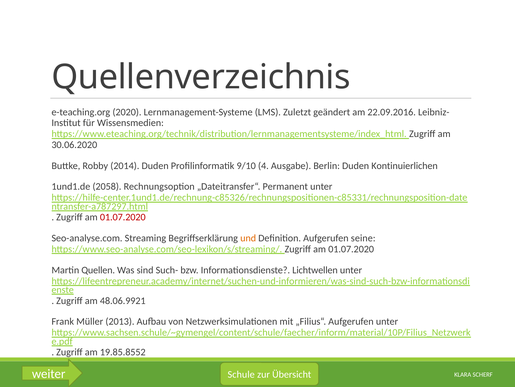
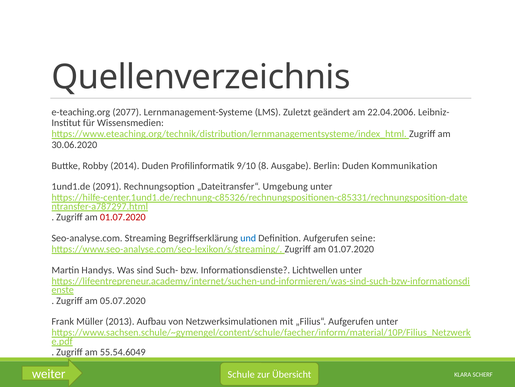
2020: 2020 -> 2077
22.09.2016: 22.09.2016 -> 22.04.2006
4: 4 -> 8
Kontinuierlichen: Kontinuierlichen -> Kommunikation
2058: 2058 -> 2091
Permanent: Permanent -> Umgebung
und colour: orange -> blue
Quellen: Quellen -> Handys
48.06.9921: 48.06.9921 -> 05.07.2020
19.85.8552: 19.85.8552 -> 55.54.6049
